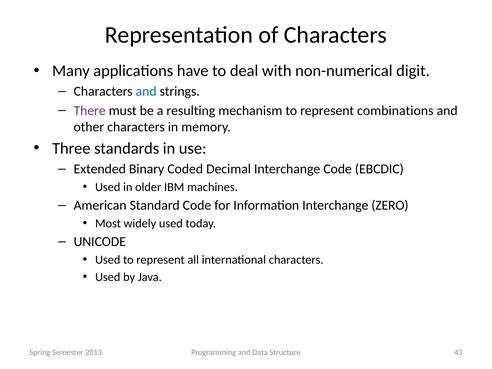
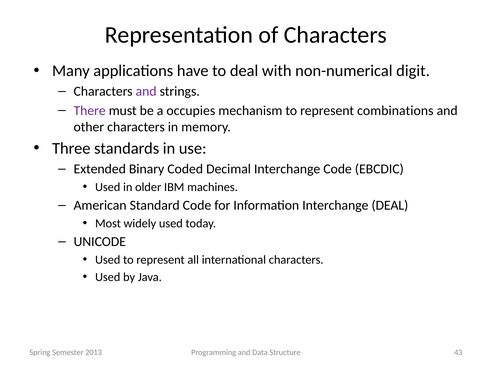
and at (146, 91) colour: blue -> purple
resulting: resulting -> occupies
Interchange ZERO: ZERO -> DEAL
